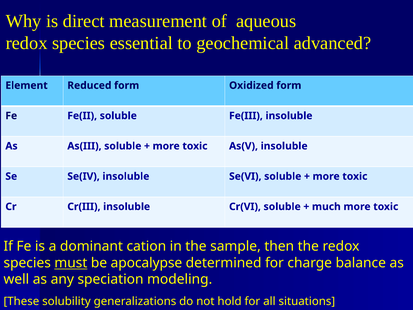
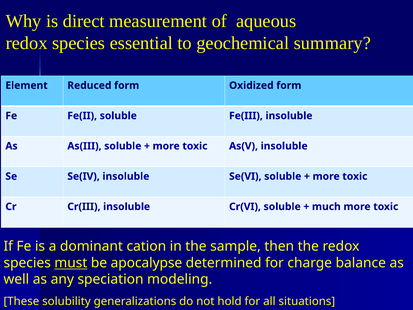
advanced: advanced -> summary
